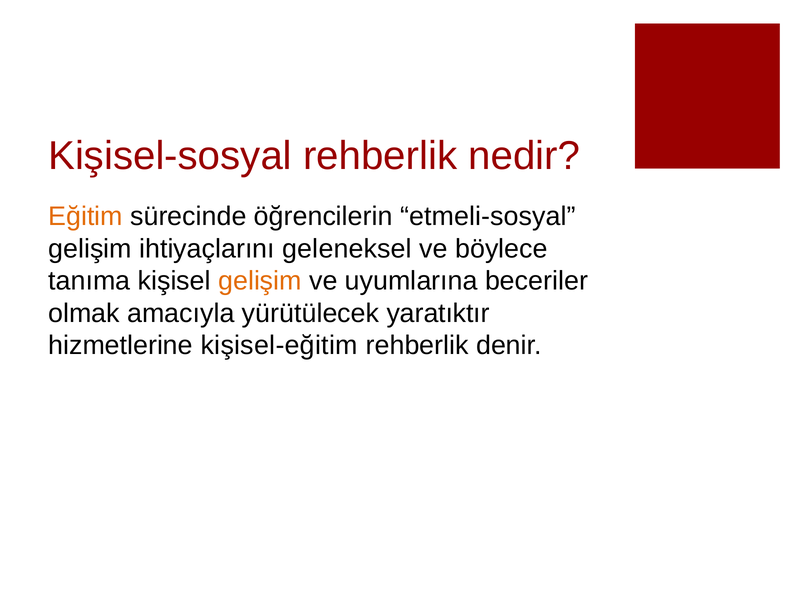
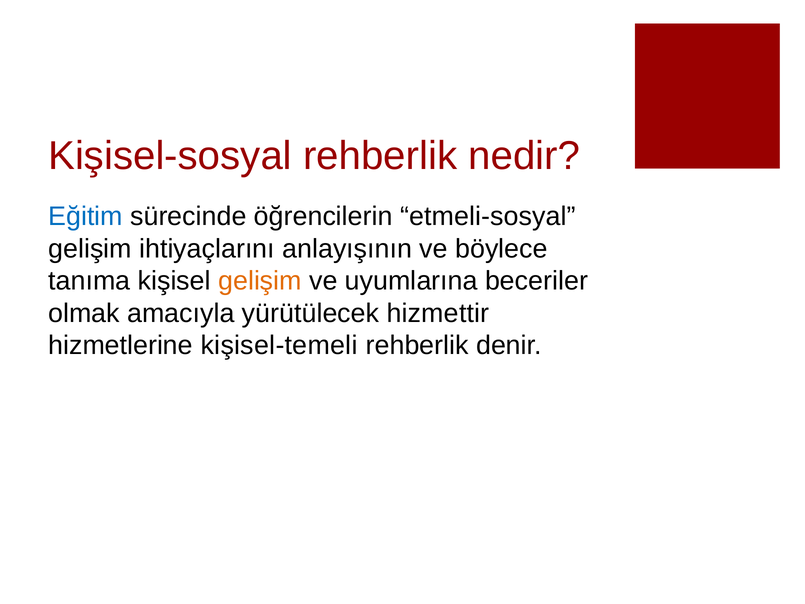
Eğitim colour: orange -> blue
geleneksel: geleneksel -> anlayışının
yaratıktır: yaratıktır -> hizmettir
kişisel-eğitim: kişisel-eğitim -> kişisel-temeli
